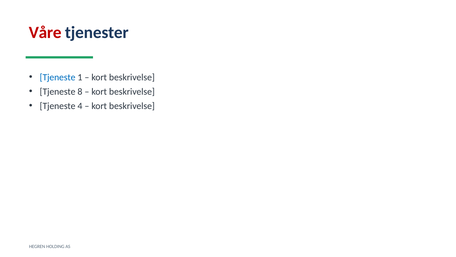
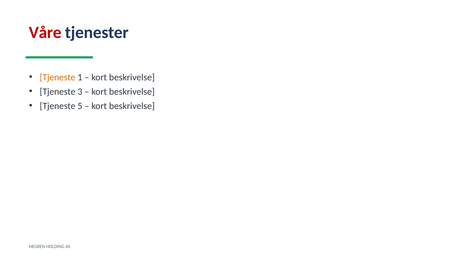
Tjeneste at (58, 77) colour: blue -> orange
8: 8 -> 3
4: 4 -> 5
